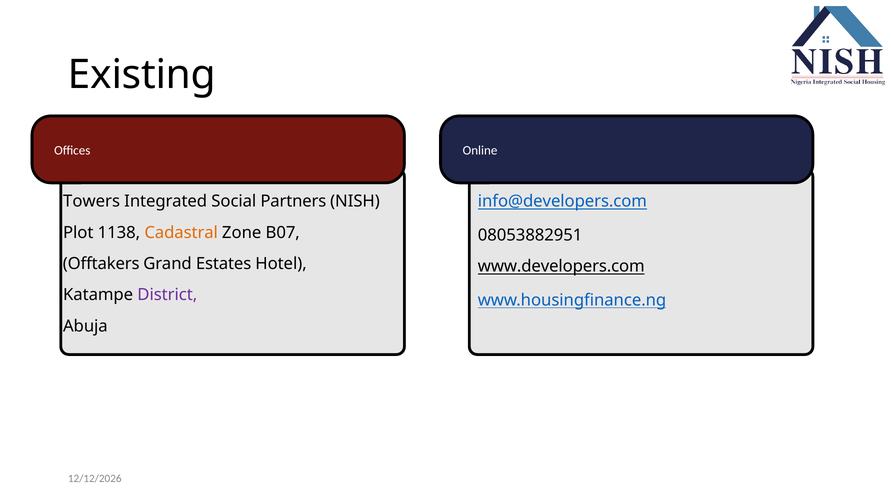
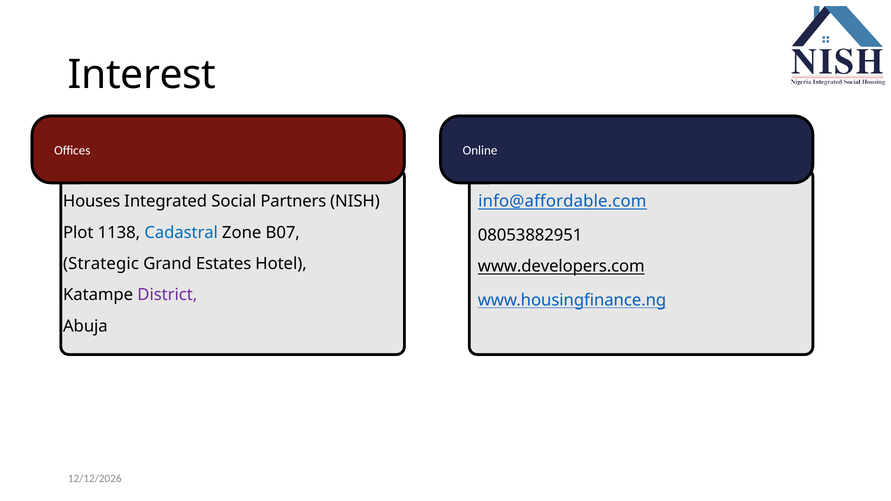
Existing: Existing -> Interest
Towers: Towers -> Houses
info@developers.com: info@developers.com -> info@affordable.com
Cadastral colour: orange -> blue
Offtakers: Offtakers -> Strategic
